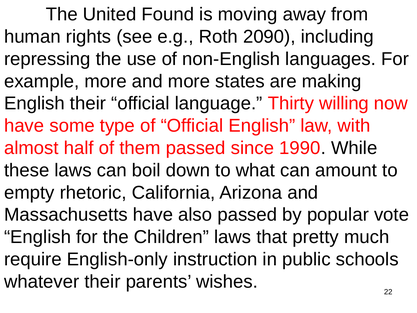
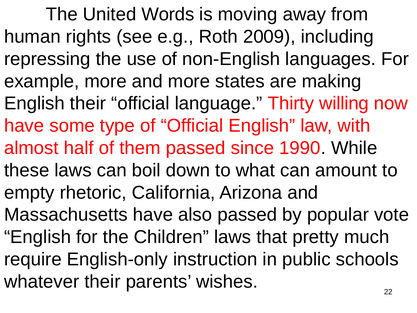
Found: Found -> Words
2090: 2090 -> 2009
